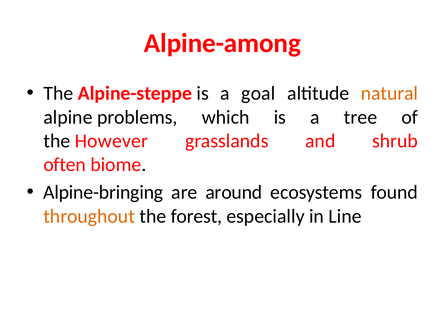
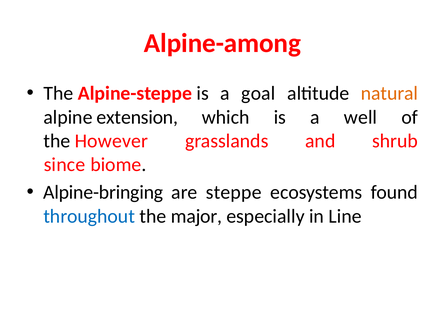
problems: problems -> extension
tree: tree -> well
often: often -> since
around: around -> steppe
throughout colour: orange -> blue
forest: forest -> major
